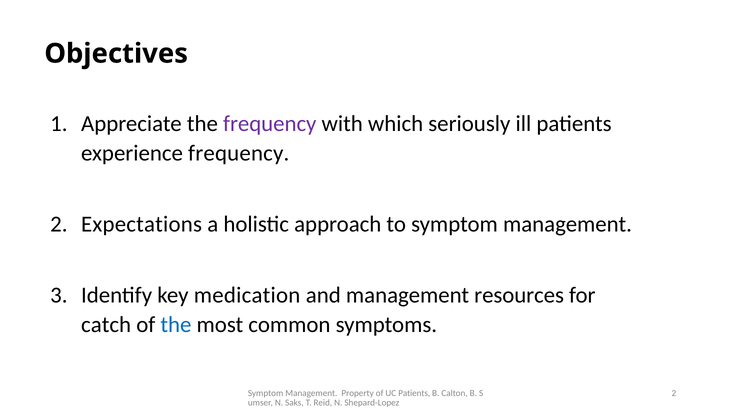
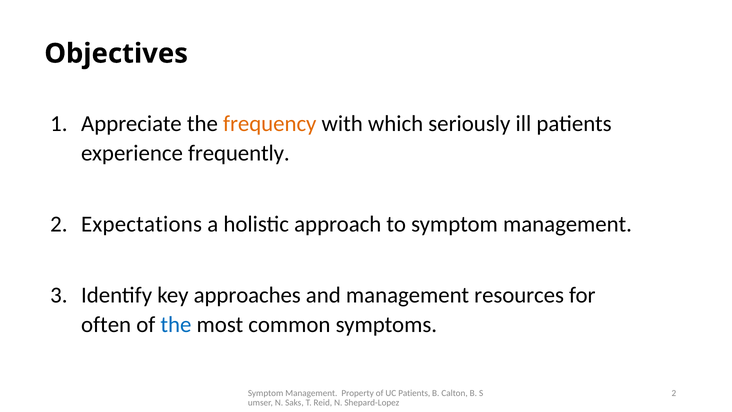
frequency at (270, 124) colour: purple -> orange
experience frequency: frequency -> frequently
medication: medication -> approaches
catch: catch -> often
